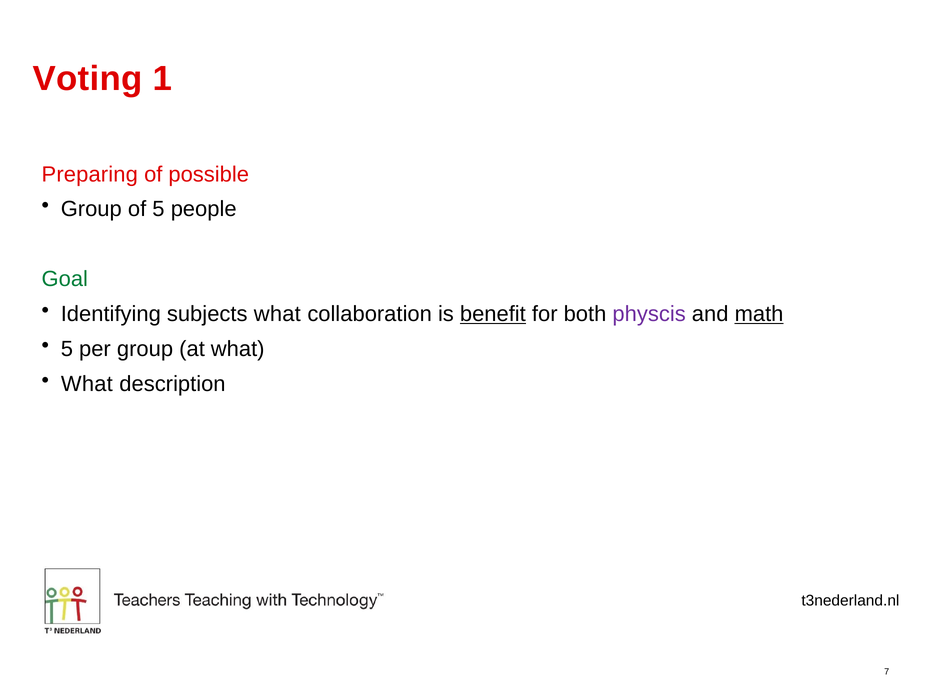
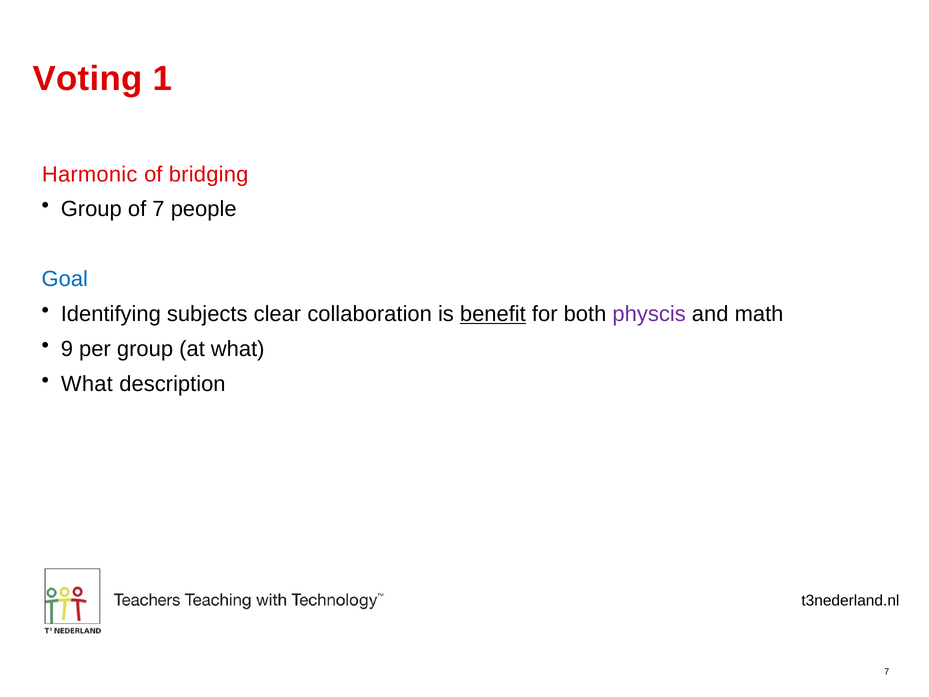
Preparing: Preparing -> Harmonic
possible: possible -> bridging
of 5: 5 -> 7
Goal colour: green -> blue
subjects what: what -> clear
math underline: present -> none
5 at (67, 349): 5 -> 9
